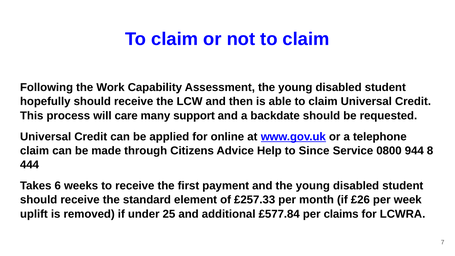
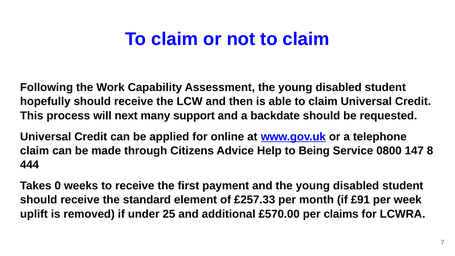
care: care -> next
Since: Since -> Being
944: 944 -> 147
6: 6 -> 0
£26: £26 -> £91
£577.84: £577.84 -> £570.00
